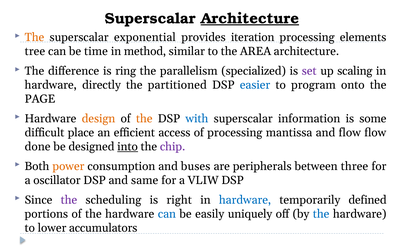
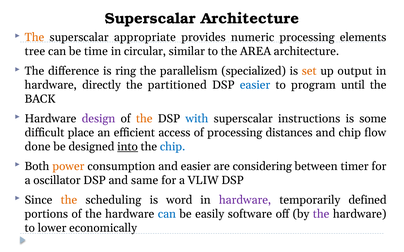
Architecture at (250, 18) underline: present -> none
exponential: exponential -> appropriate
iteration: iteration -> numeric
method: method -> circular
set colour: purple -> orange
scaling: scaling -> output
onto: onto -> until
PAGE: PAGE -> BACK
design colour: orange -> purple
information: information -> instructions
mantissa: mantissa -> distances
and flow: flow -> chip
chip at (173, 147) colour: purple -> blue
and buses: buses -> easier
peripherals: peripherals -> considering
three: three -> timer
the at (69, 200) colour: purple -> orange
right: right -> word
hardware at (245, 200) colour: blue -> purple
uniquely: uniquely -> software
the at (321, 214) colour: blue -> purple
accumulators: accumulators -> economically
